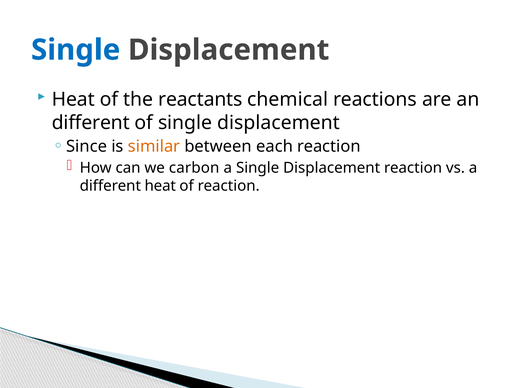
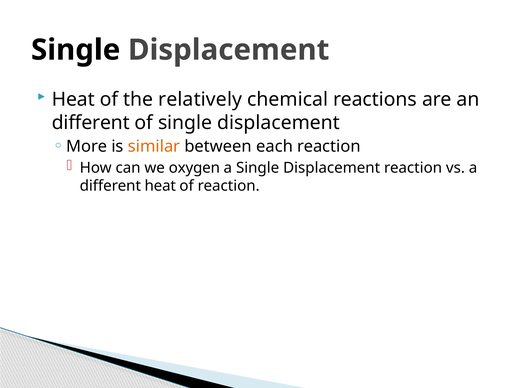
Single at (76, 50) colour: blue -> black
reactants: reactants -> relatively
Since: Since -> More
carbon: carbon -> oxygen
